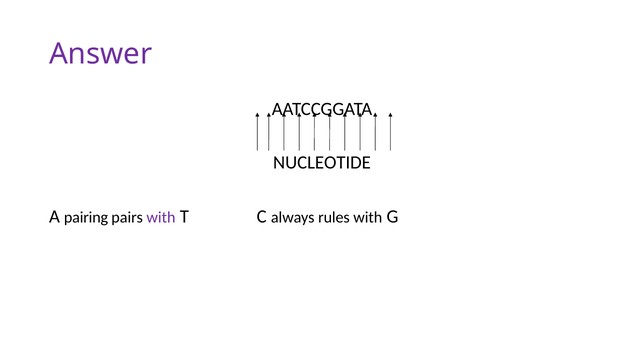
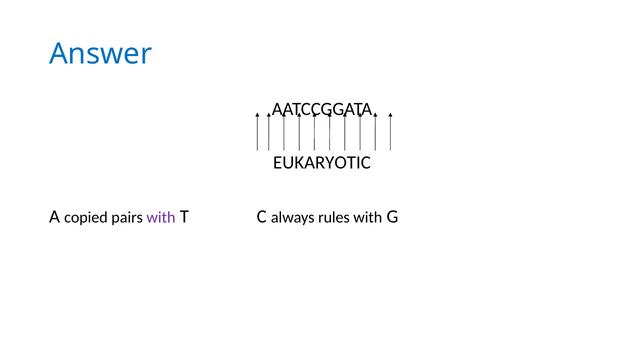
Answer colour: purple -> blue
NUCLEOTIDE: NUCLEOTIDE -> EUKARYOTIC
pairing: pairing -> copied
